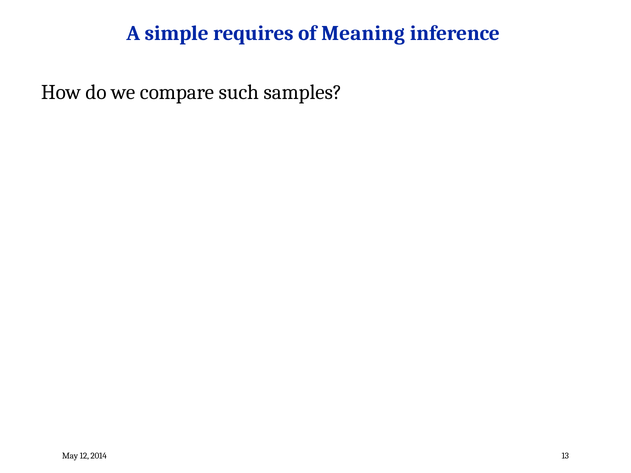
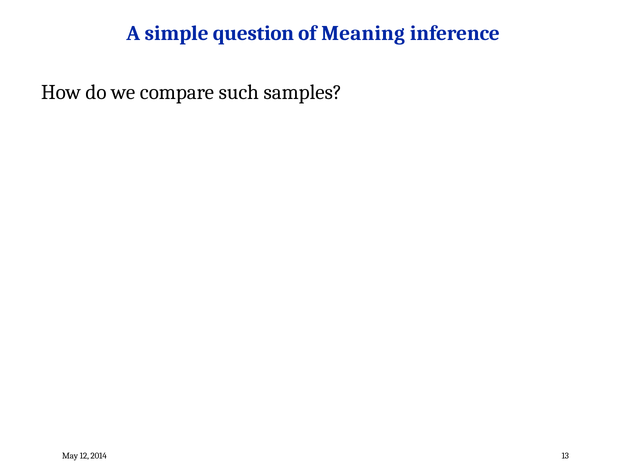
requires: requires -> question
